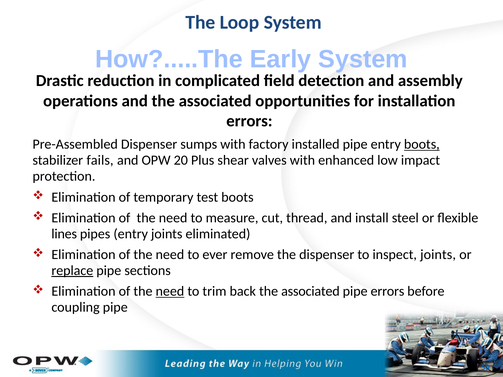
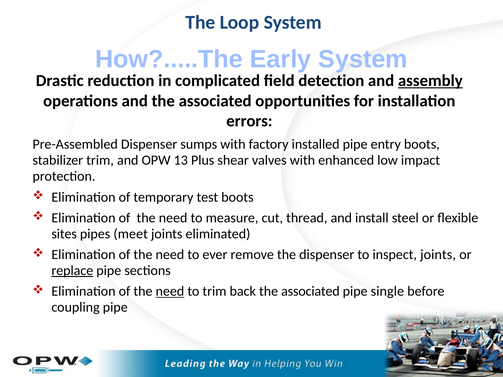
assembly underline: none -> present
boots at (422, 144) underline: present -> none
stabilizer fails: fails -> trim
20: 20 -> 13
lines: lines -> sites
pipes entry: entry -> meet
pipe errors: errors -> single
